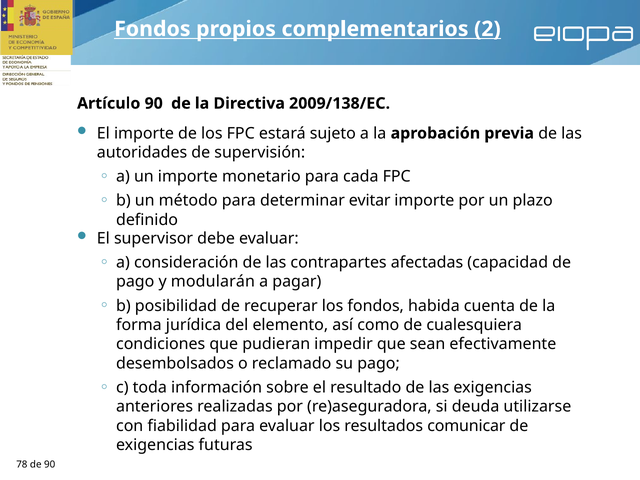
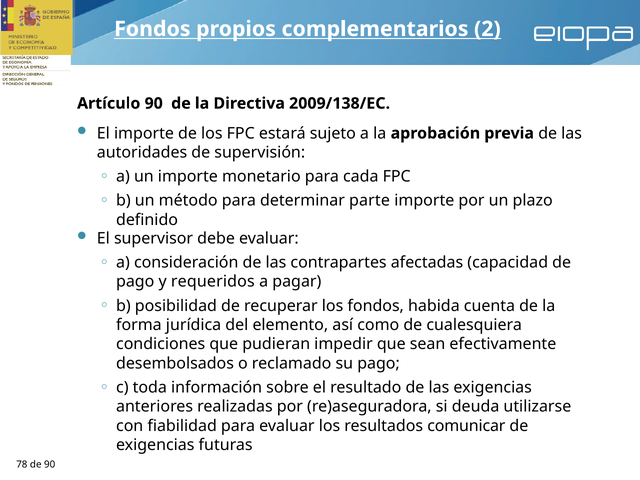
evitar: evitar -> parte
modularán: modularán -> requeridos
